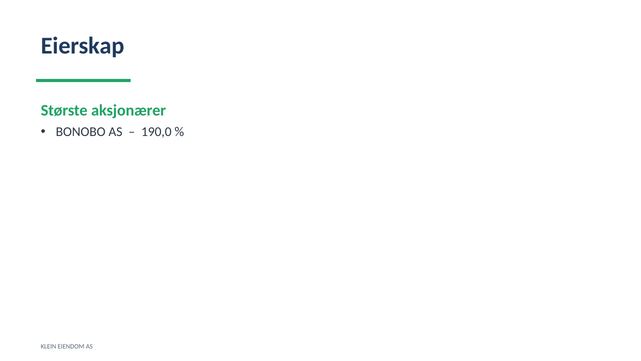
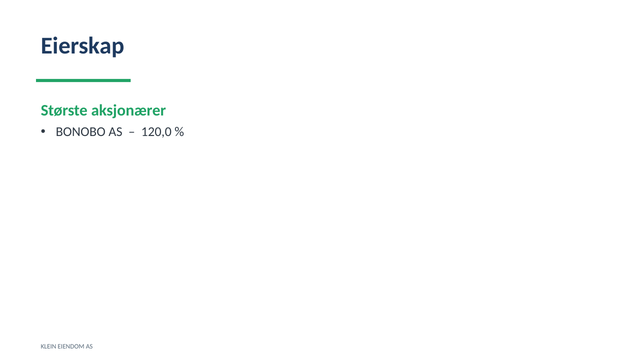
190,0: 190,0 -> 120,0
